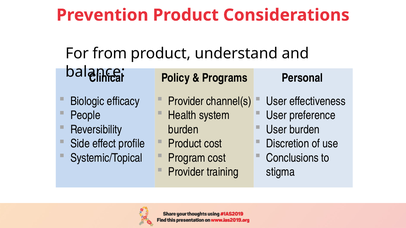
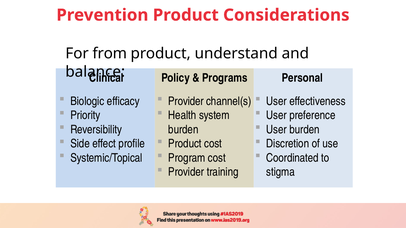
People: People -> Priority
Conclusions: Conclusions -> Coordinated
